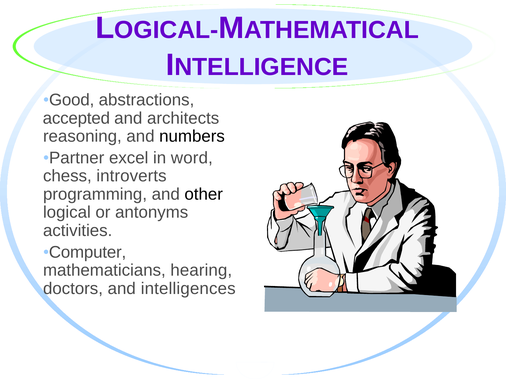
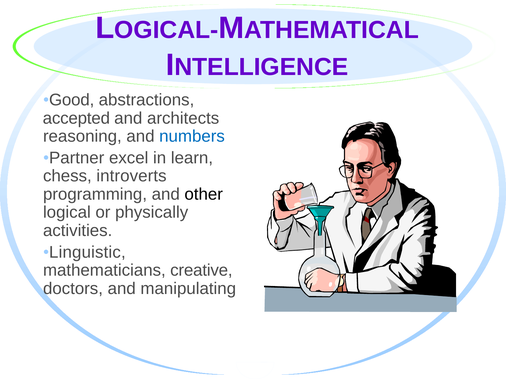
numbers colour: black -> blue
word: word -> learn
antonyms: antonyms -> physically
Computer: Computer -> Linguistic
hearing: hearing -> creative
intelligences: intelligences -> manipulating
